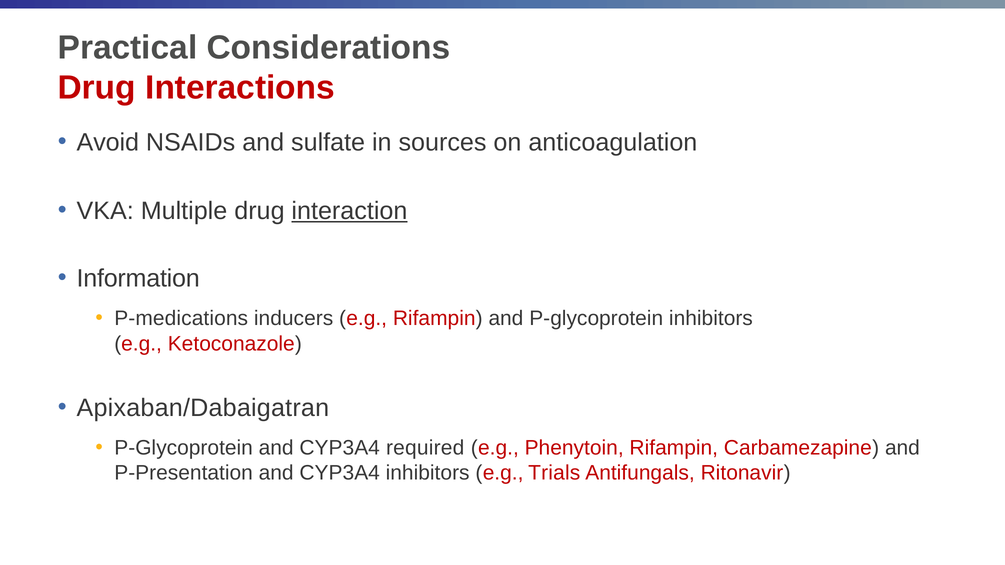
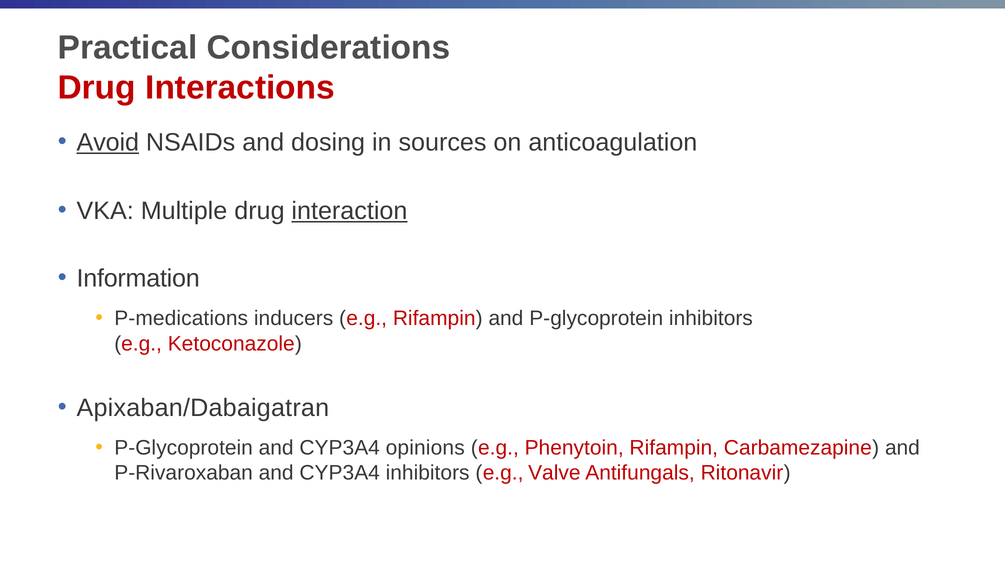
Avoid underline: none -> present
sulfate: sulfate -> dosing
required: required -> opinions
P-Presentation: P-Presentation -> P-Rivaroxaban
Trials: Trials -> Valve
